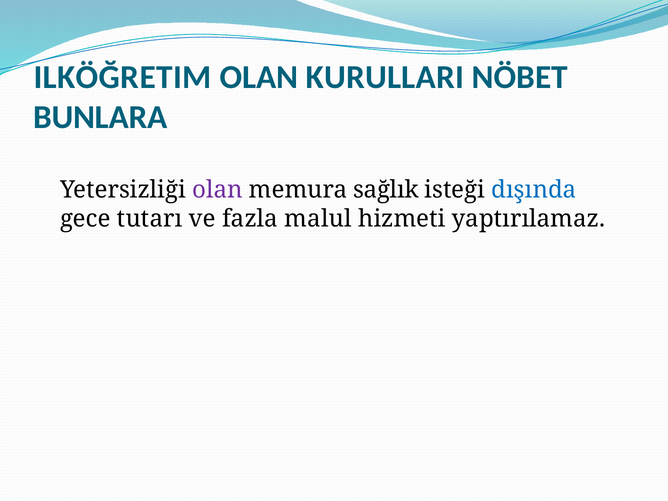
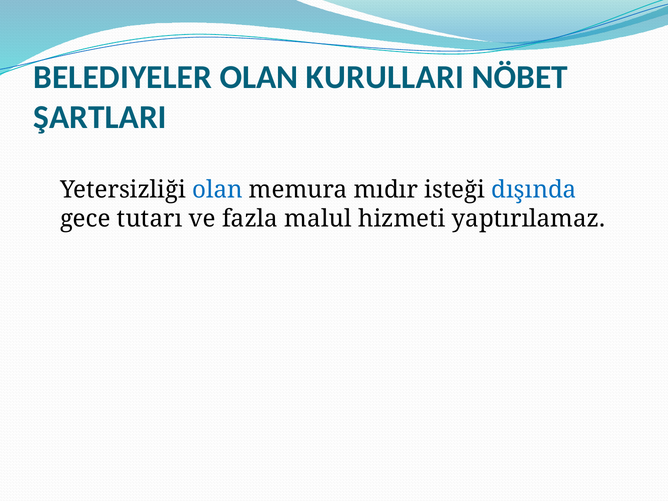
ILKÖĞRETIM: ILKÖĞRETIM -> BELEDIYELER
BUNLARA: BUNLARA -> ŞARTLARI
olan at (217, 190) colour: purple -> blue
sağlık: sağlık -> mıdır
